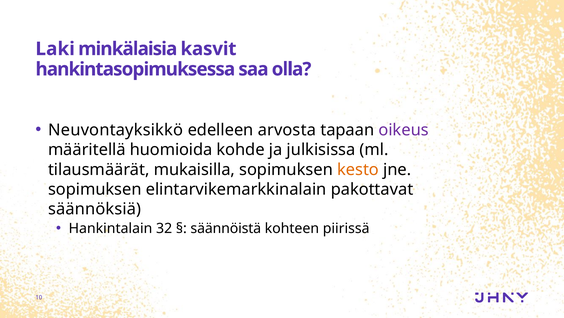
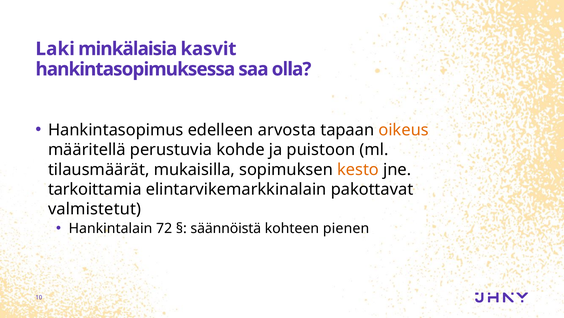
Neuvontayksikkö: Neuvontayksikkö -> Hankintasopimus
oikeus colour: purple -> orange
huomioida: huomioida -> perustuvia
julkisissa: julkisissa -> puistoon
sopimuksen at (95, 189): sopimuksen -> tarkoittamia
säännöksiä: säännöksiä -> valmistetut
32: 32 -> 72
piirissä: piirissä -> pienen
